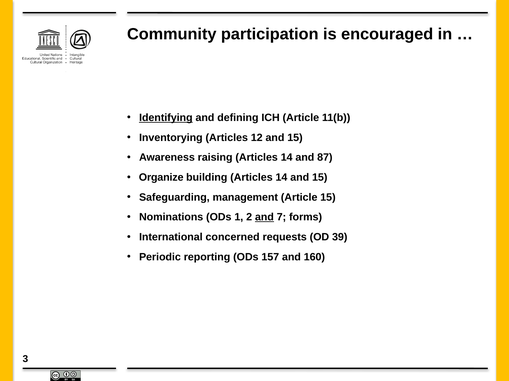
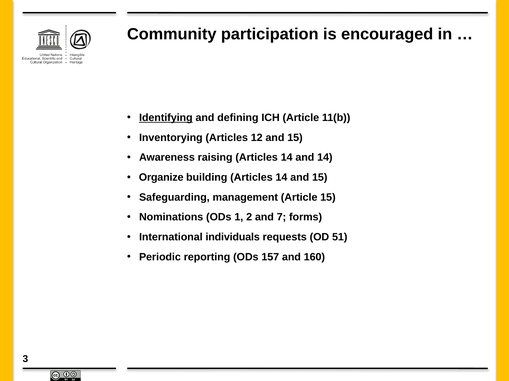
and 87: 87 -> 14
and at (264, 218) underline: present -> none
concerned: concerned -> individuals
39: 39 -> 51
